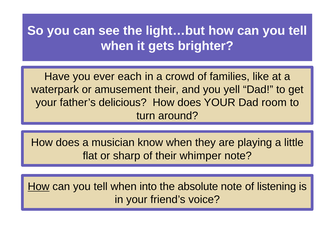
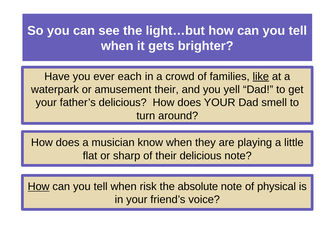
like underline: none -> present
room: room -> smell
their whimper: whimper -> delicious
into: into -> risk
listening: listening -> physical
